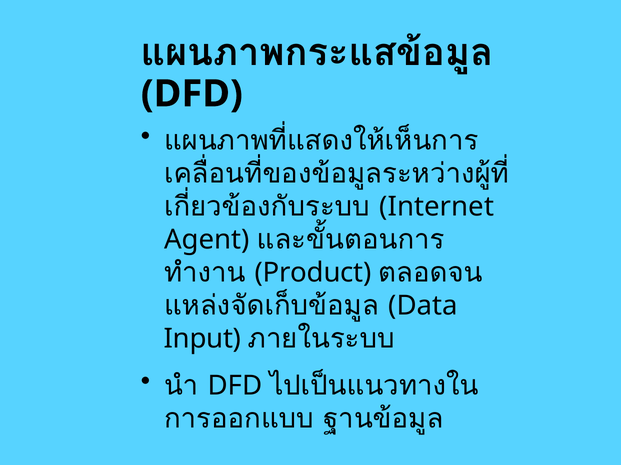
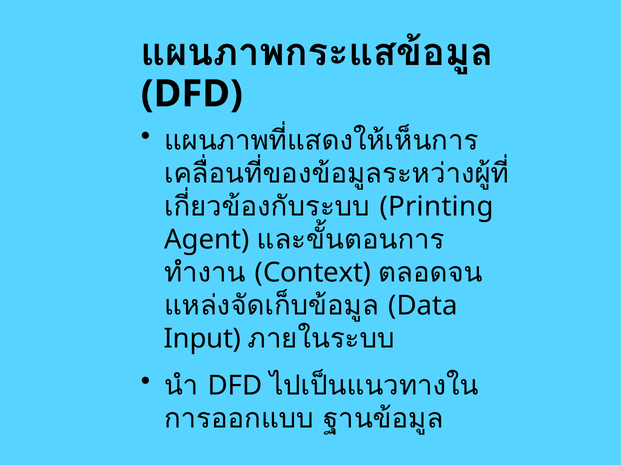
Internet: Internet -> Printing
Product: Product -> Context
